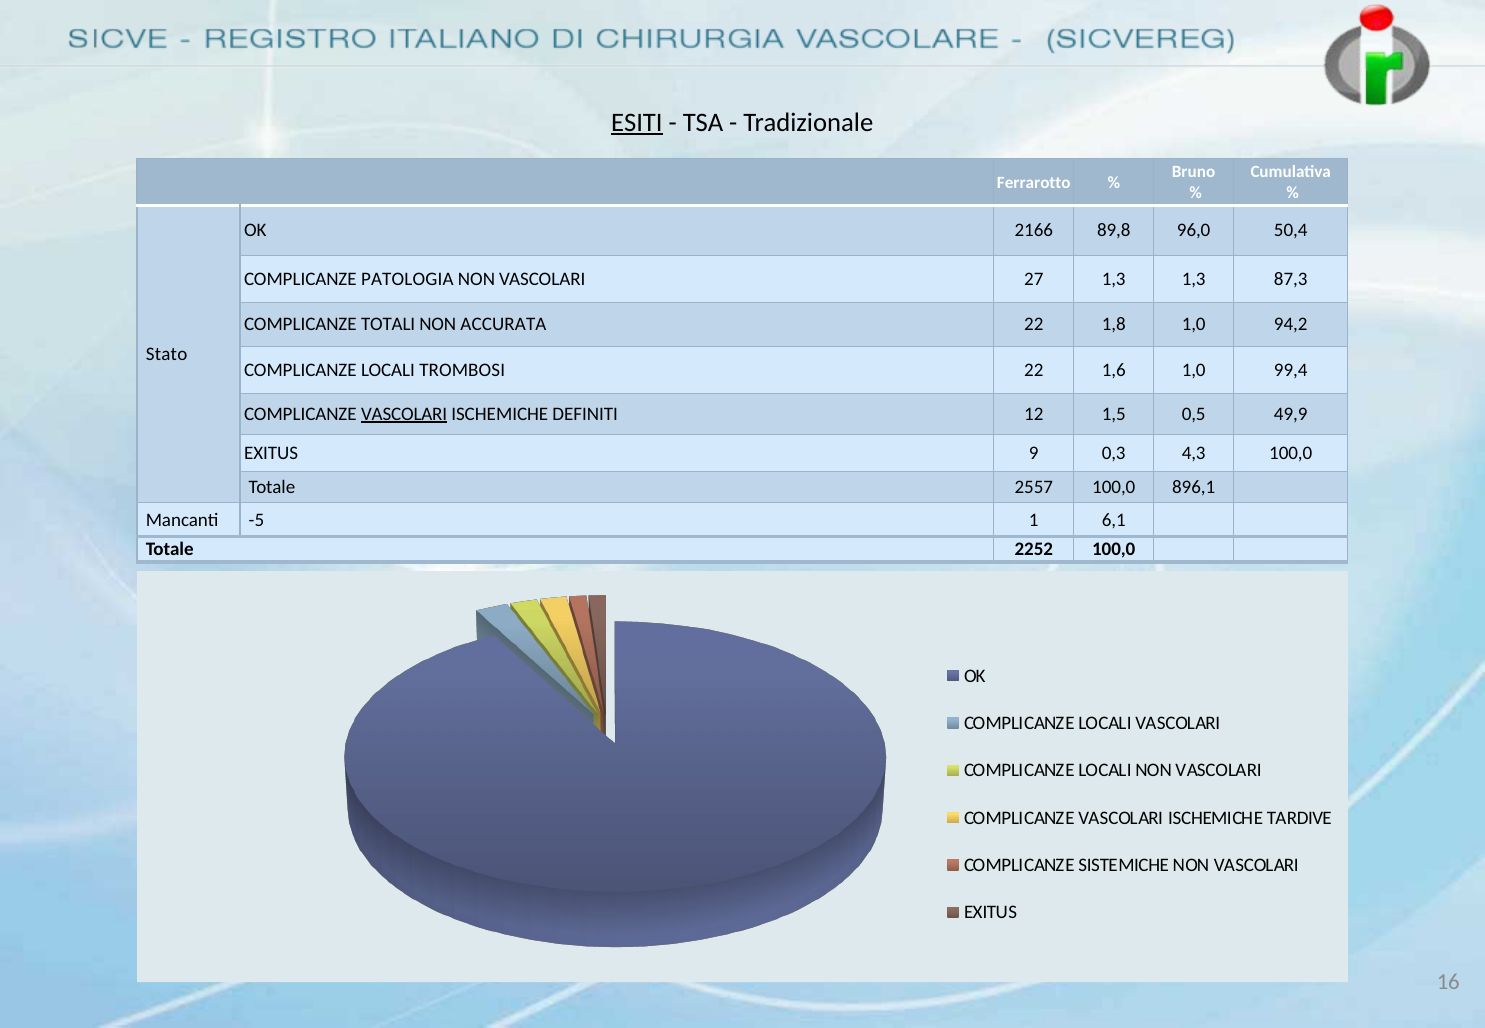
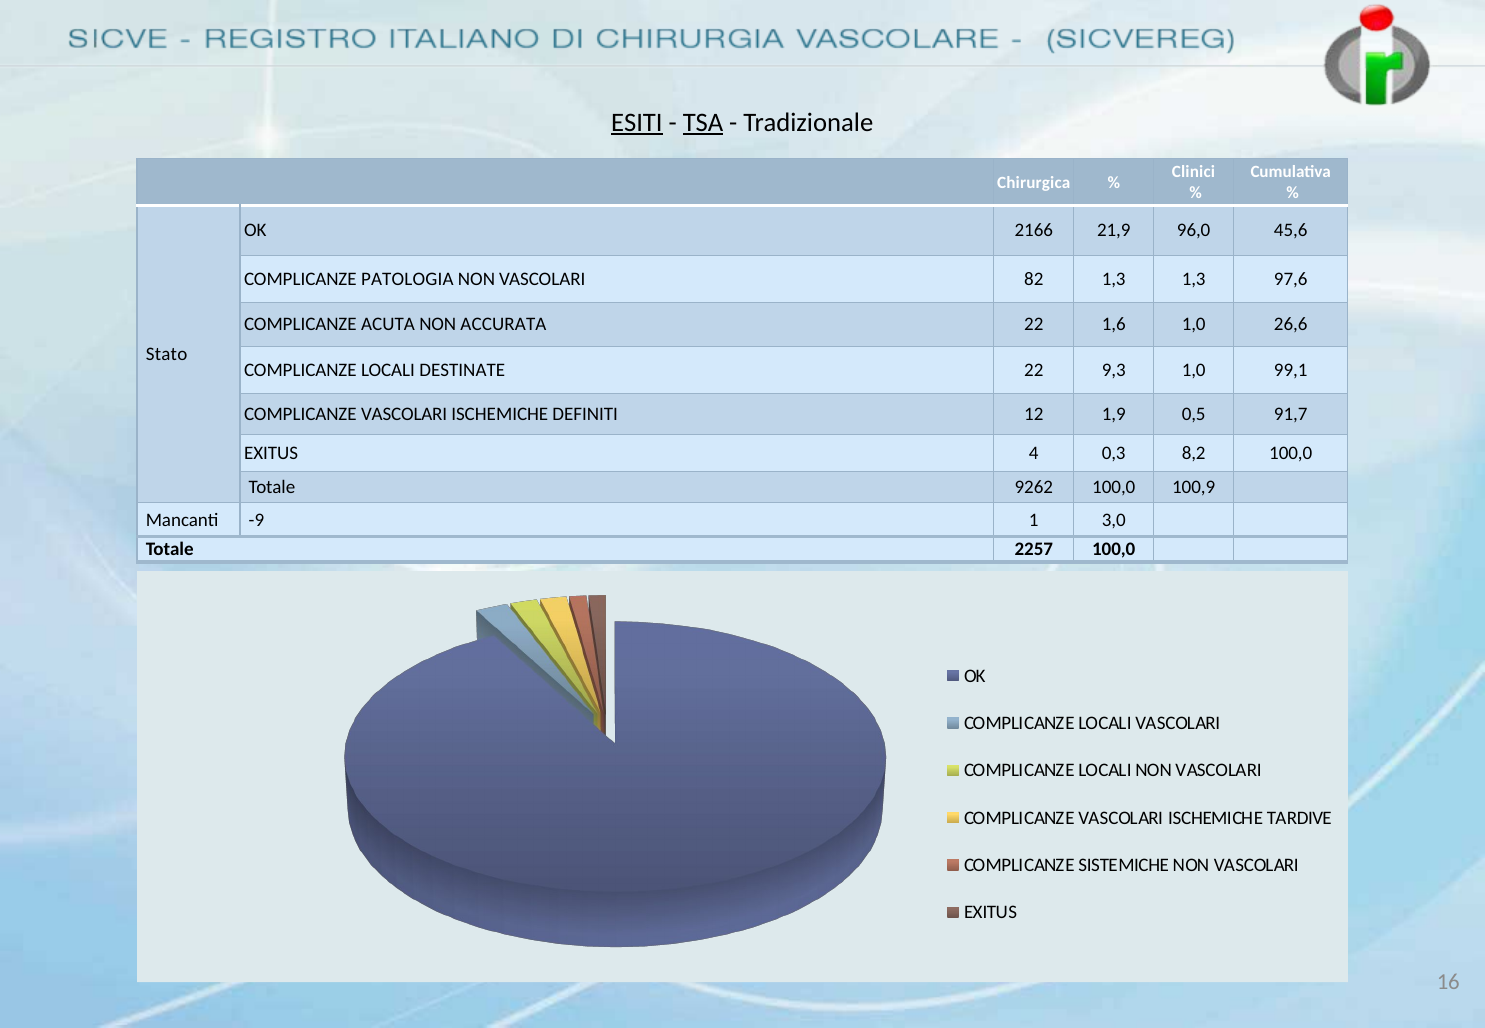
TSA underline: none -> present
Bruno: Bruno -> Clinici
Ferrarotto: Ferrarotto -> Chirurgica
89,8: 89,8 -> 21,9
50,4: 50,4 -> 45,6
27: 27 -> 82
87,3: 87,3 -> 97,6
TOTALI: TOTALI -> ACUTA
1,8: 1,8 -> 1,6
94,2: 94,2 -> 26,6
TROMBOSI: TROMBOSI -> DESTINATE
1,6: 1,6 -> 9,3
99,4: 99,4 -> 99,1
VASCOLARI at (404, 414) underline: present -> none
1,5: 1,5 -> 1,9
49,9: 49,9 -> 91,7
9: 9 -> 4
4,3: 4,3 -> 8,2
2557: 2557 -> 9262
896,1: 896,1 -> 100,9
-5: -5 -> -9
6,1: 6,1 -> 3,0
2252: 2252 -> 2257
